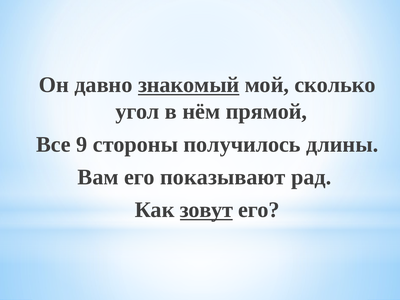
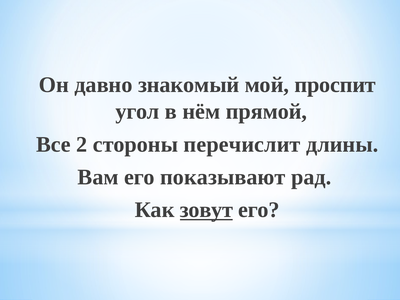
знакомый underline: present -> none
сколько: сколько -> проспит
9: 9 -> 2
получилось: получилось -> перечислит
